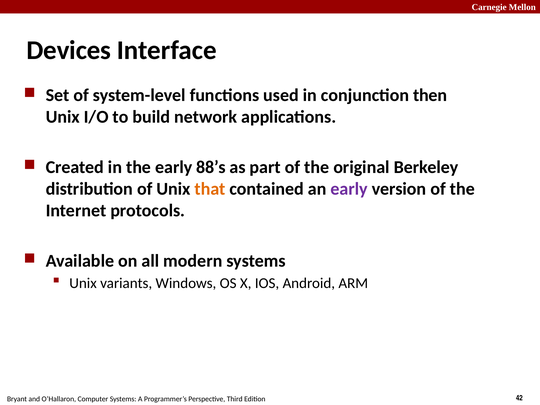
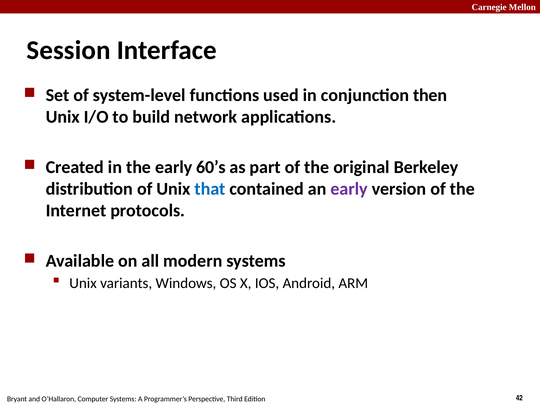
Devices: Devices -> Session
88’s: 88’s -> 60’s
that colour: orange -> blue
